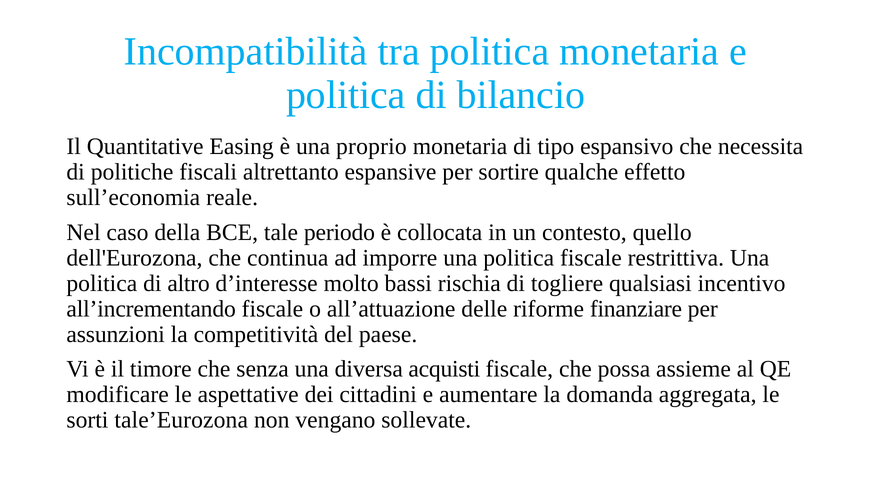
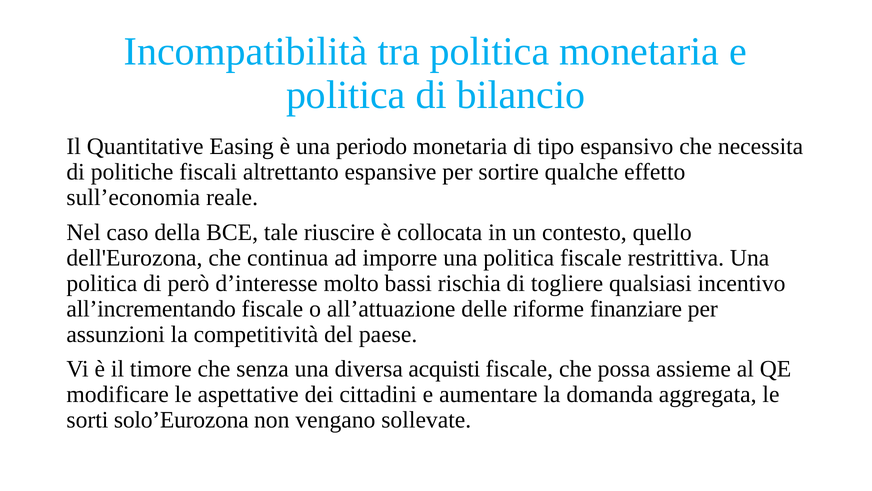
proprio: proprio -> periodo
periodo: periodo -> riuscire
altro: altro -> però
tale’Eurozona: tale’Eurozona -> solo’Eurozona
